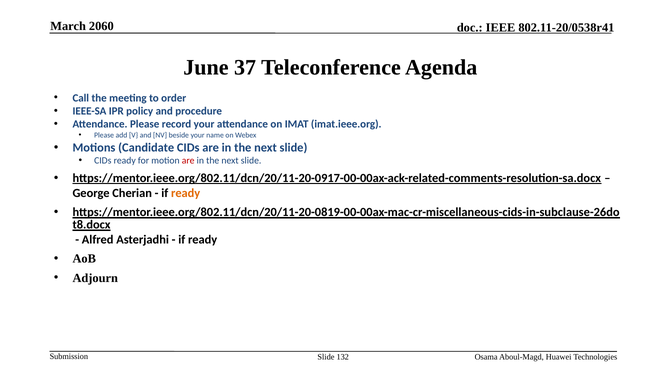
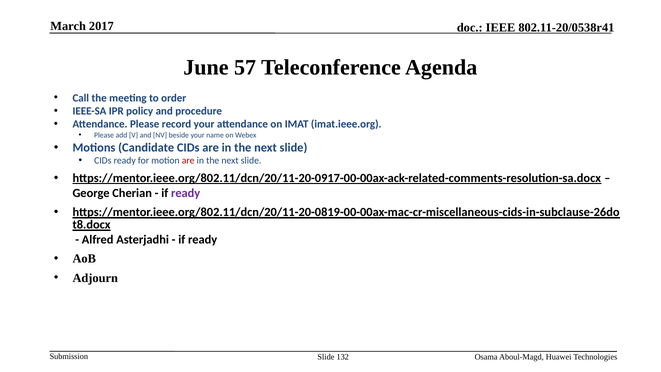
2060: 2060 -> 2017
37: 37 -> 57
ready at (186, 193) colour: orange -> purple
